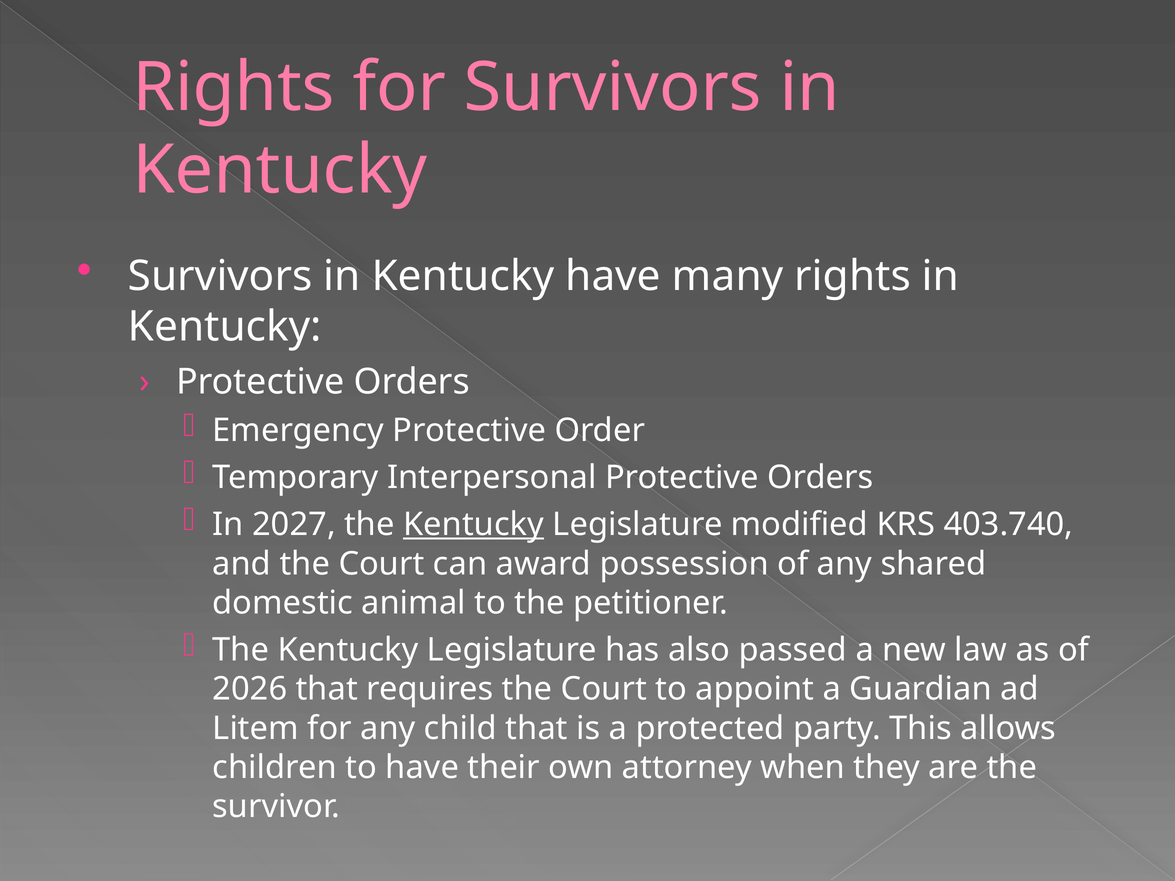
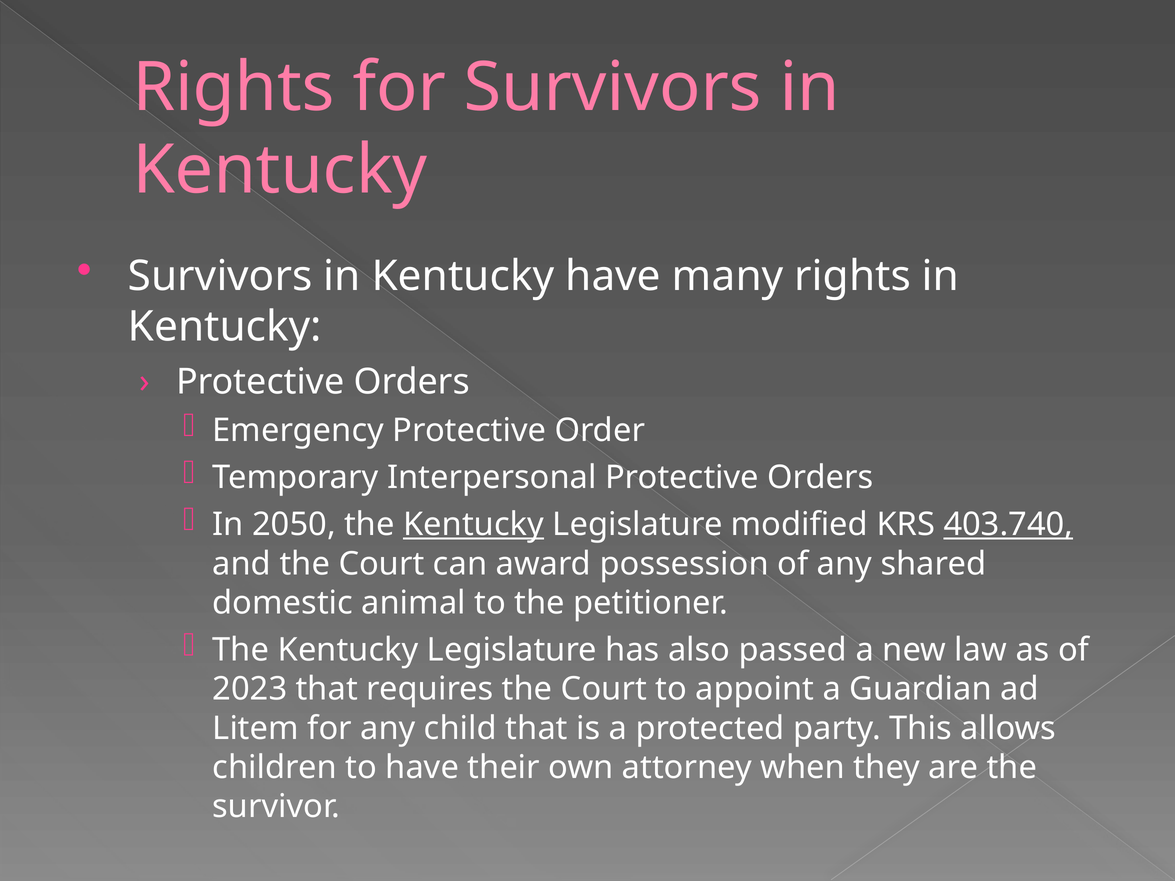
2027: 2027 -> 2050
403.740 underline: none -> present
2026: 2026 -> 2023
